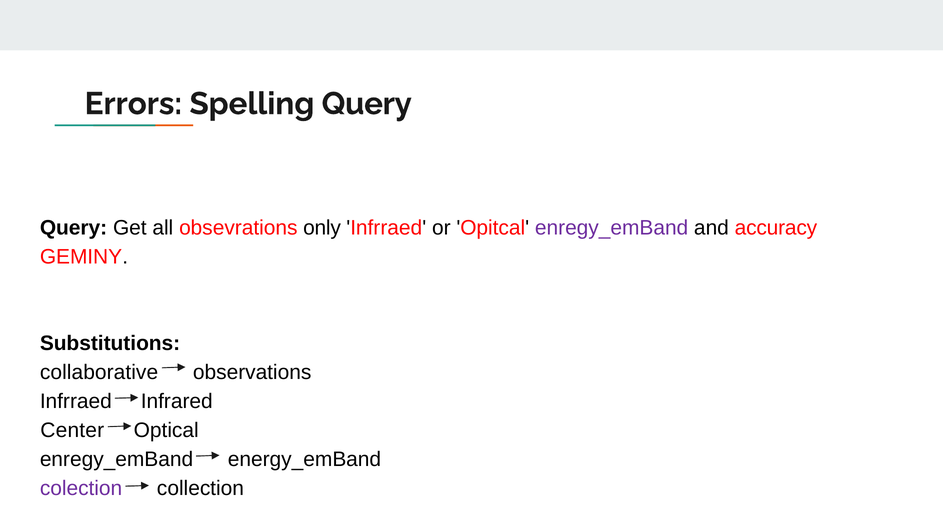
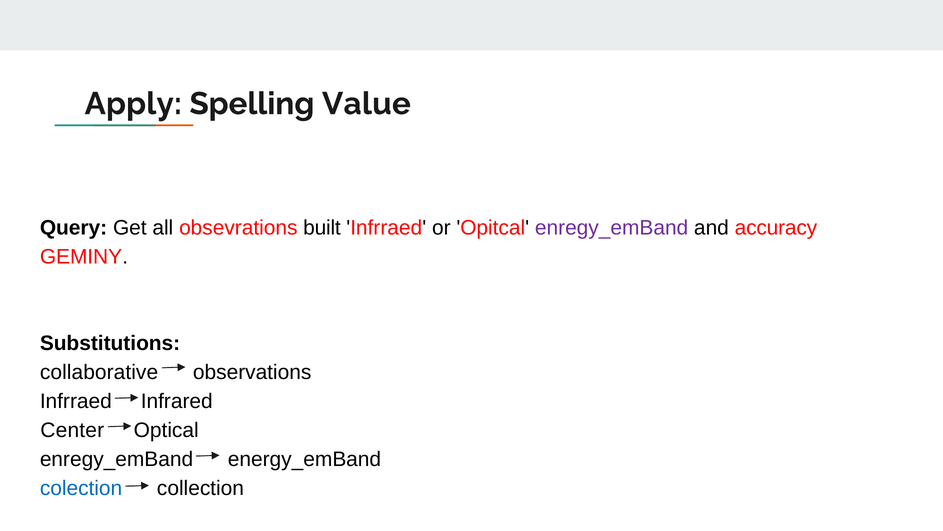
Errors: Errors -> Apply
Spelling Query: Query -> Value
only: only -> built
colection colour: purple -> blue
